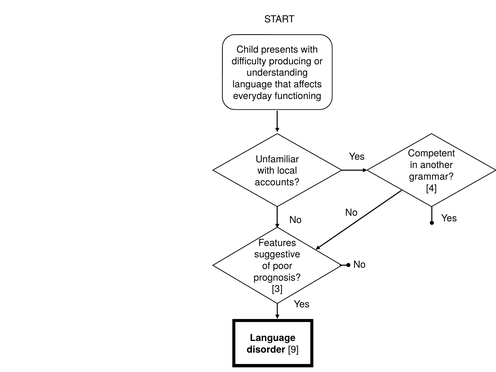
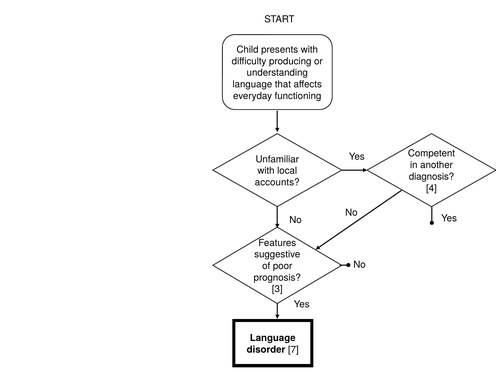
grammar: grammar -> diagnosis
9: 9 -> 7
